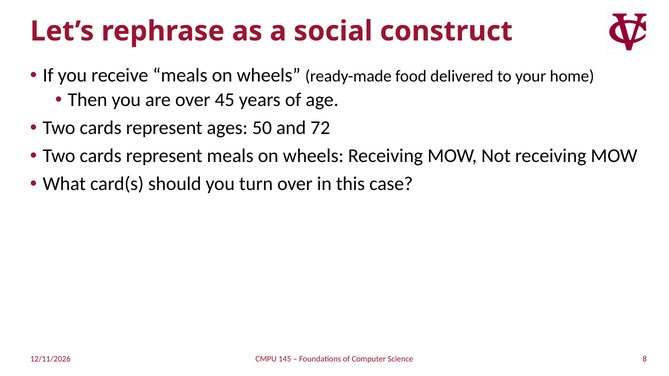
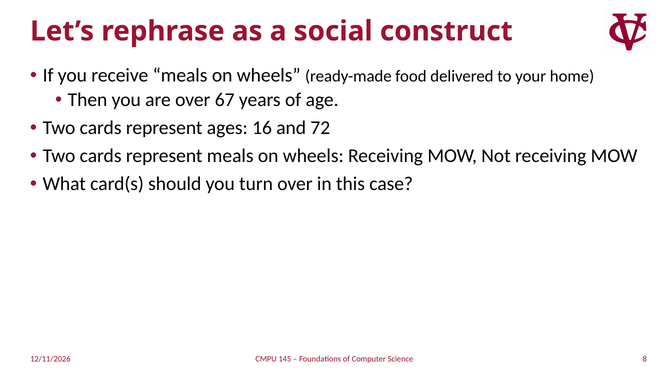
45: 45 -> 67
50: 50 -> 16
